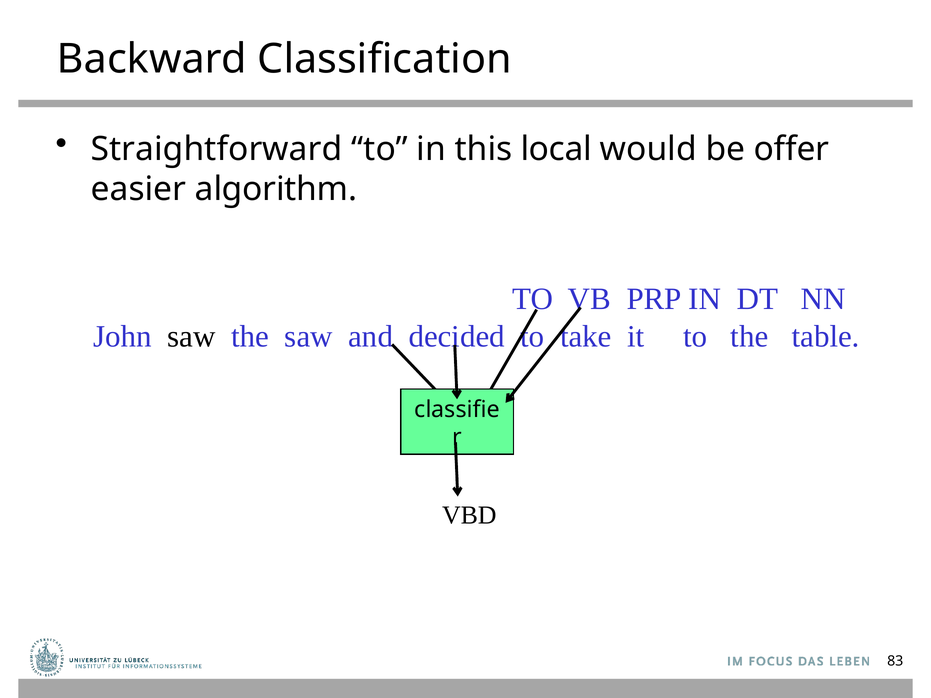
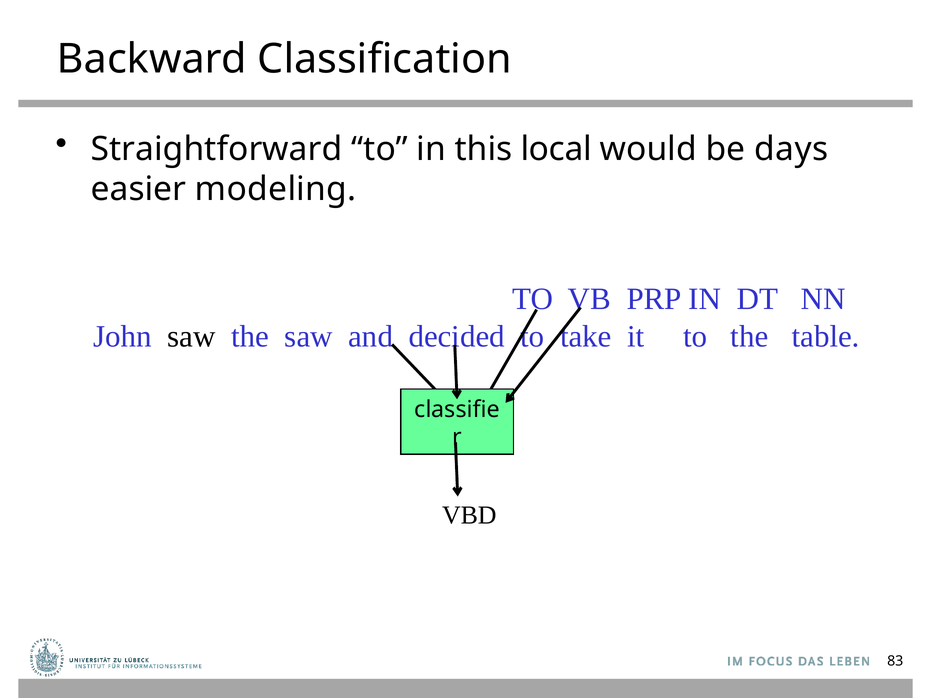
offer: offer -> days
algorithm: algorithm -> modeling
